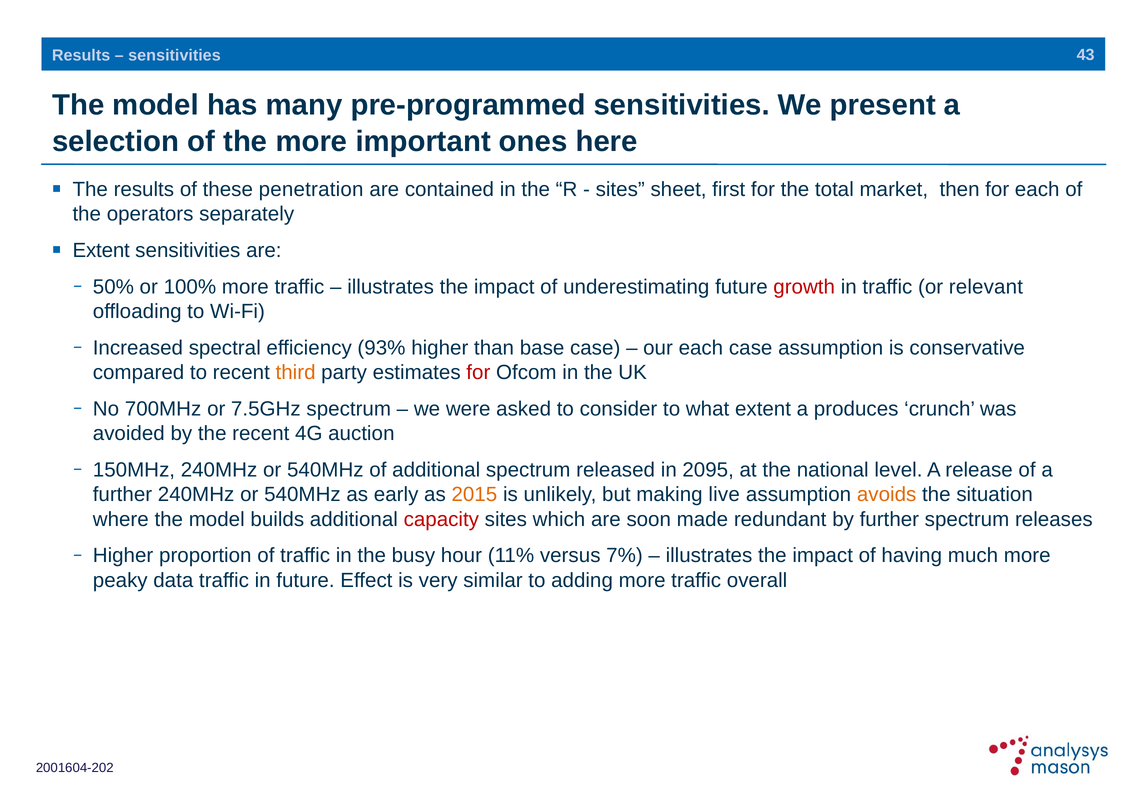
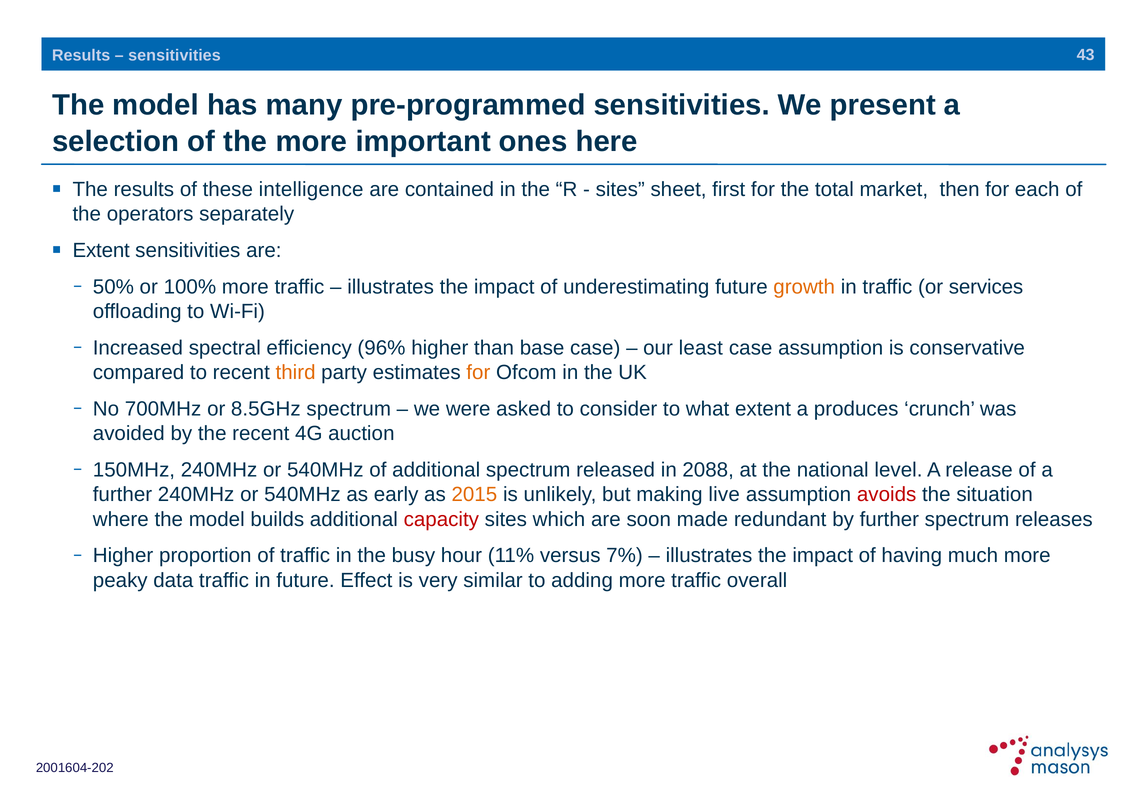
penetration: penetration -> intelligence
growth colour: red -> orange
relevant: relevant -> services
93%: 93% -> 96%
our each: each -> least
for at (478, 373) colour: red -> orange
7.5GHz: 7.5GHz -> 8.5GHz
2095: 2095 -> 2088
avoids colour: orange -> red
